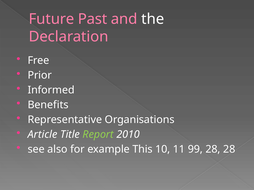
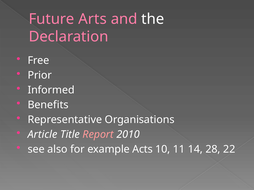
Past: Past -> Arts
Report colour: light green -> pink
This: This -> Acts
99: 99 -> 14
28 28: 28 -> 22
